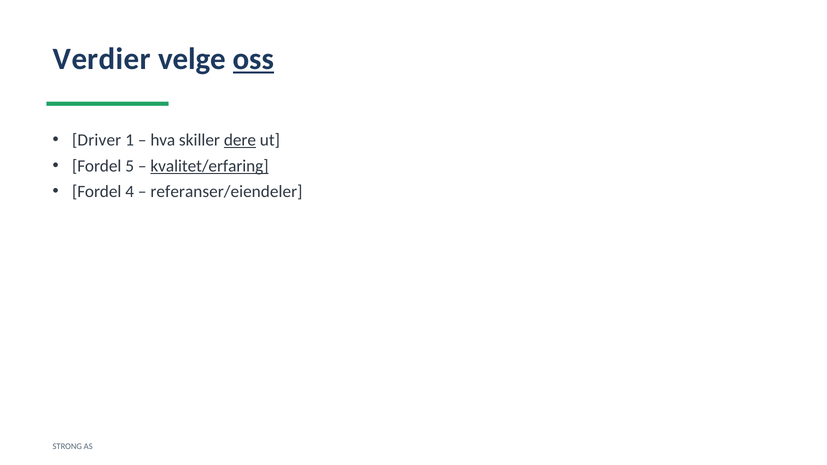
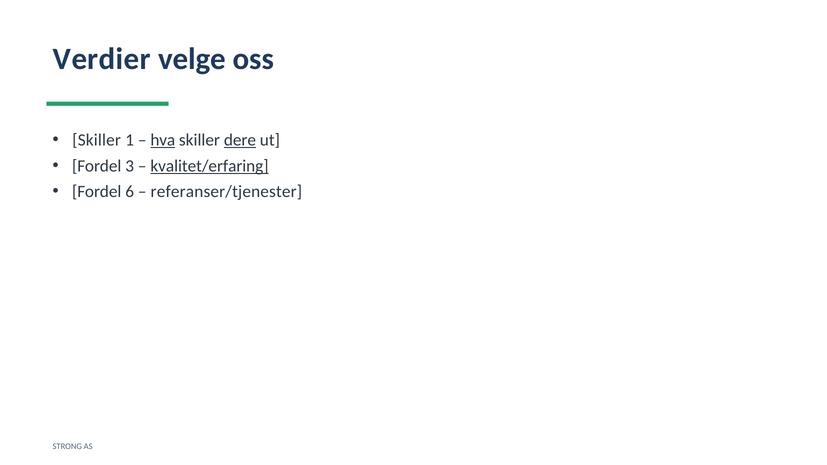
oss underline: present -> none
Driver at (97, 140): Driver -> Skiller
hva underline: none -> present
5: 5 -> 3
4: 4 -> 6
referanser/eiendeler: referanser/eiendeler -> referanser/tjenester
